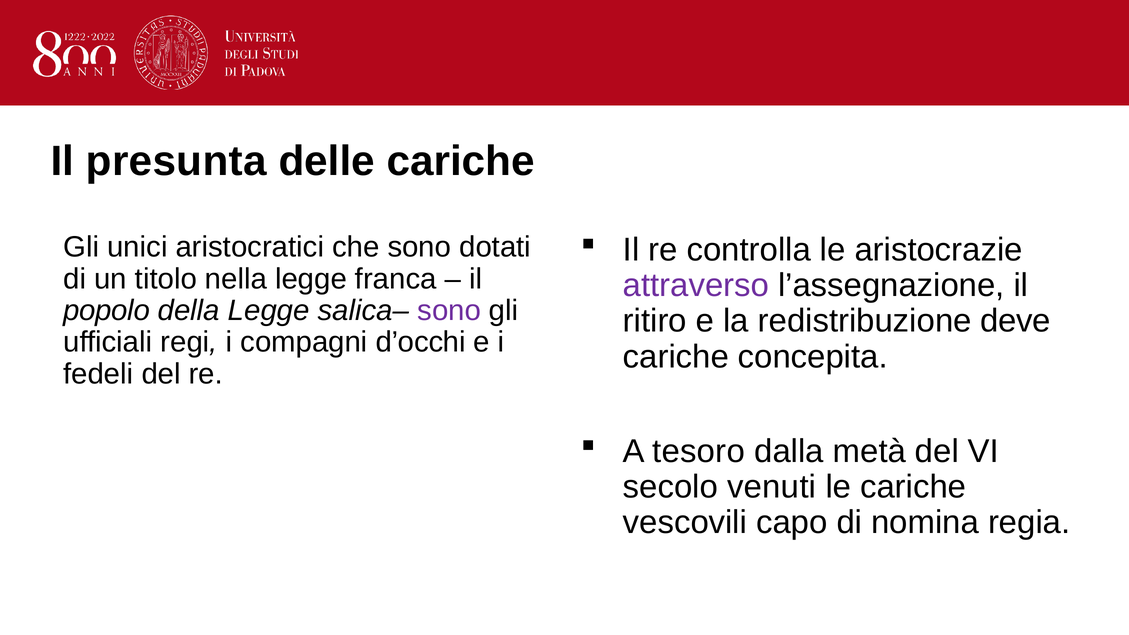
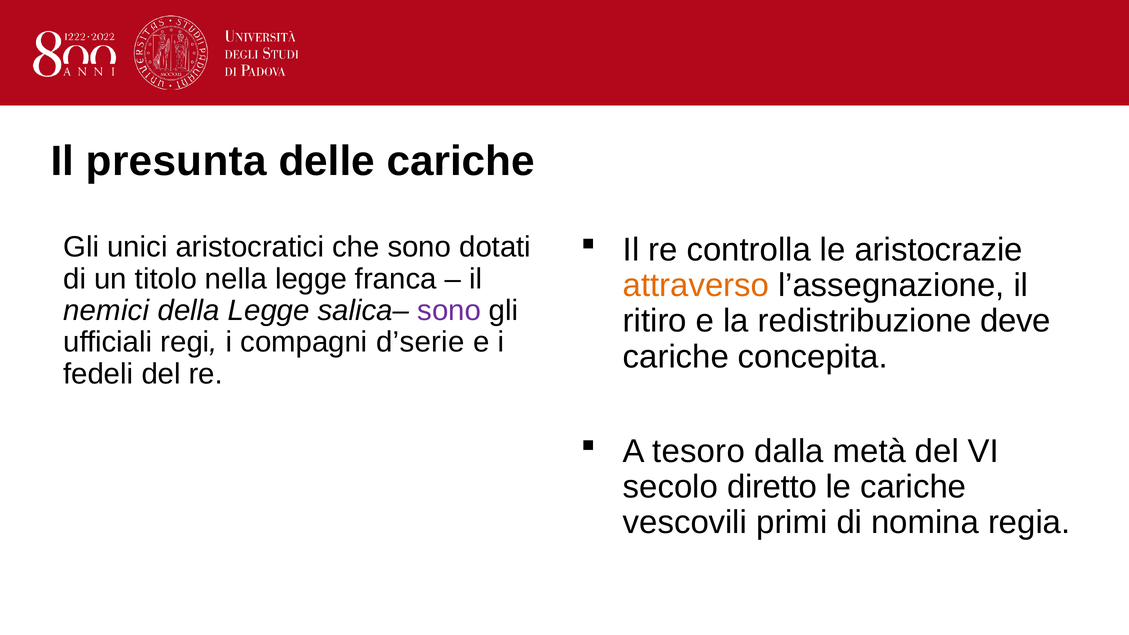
attraverso colour: purple -> orange
popolo: popolo -> nemici
d’occhi: d’occhi -> d’serie
venuti: venuti -> diretto
capo: capo -> primi
